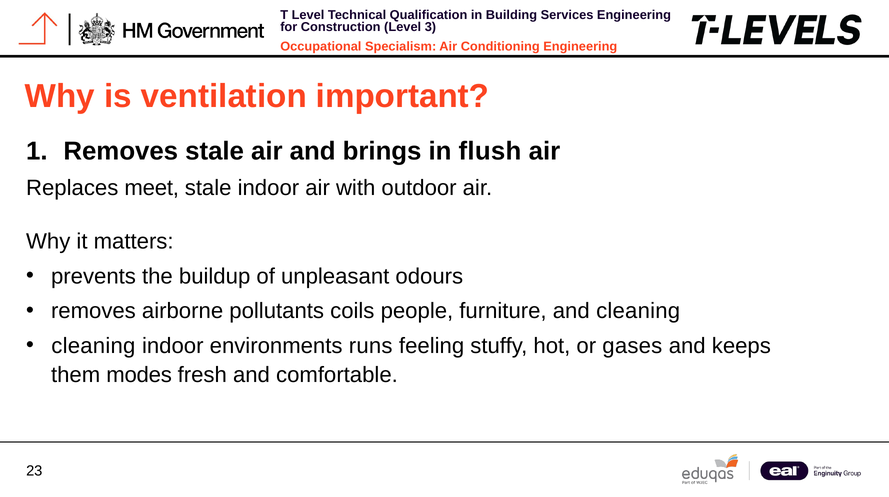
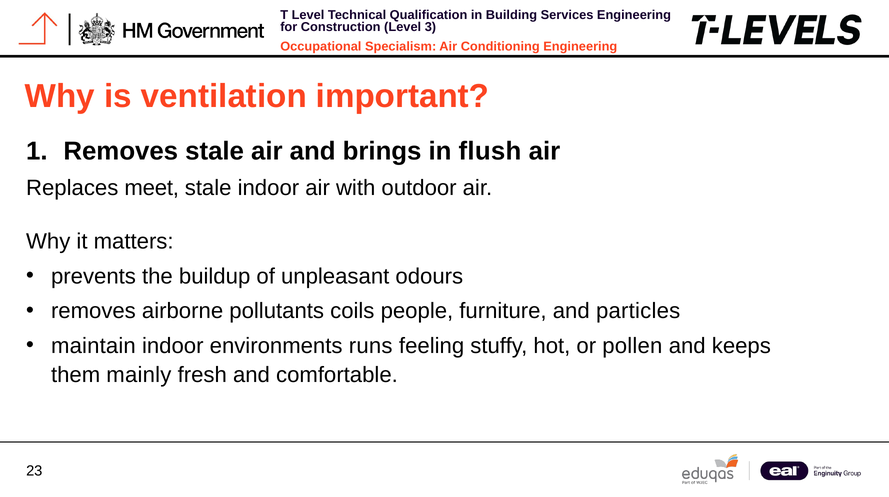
and cleaning: cleaning -> particles
cleaning at (93, 346): cleaning -> maintain
gases: gases -> pollen
modes: modes -> mainly
